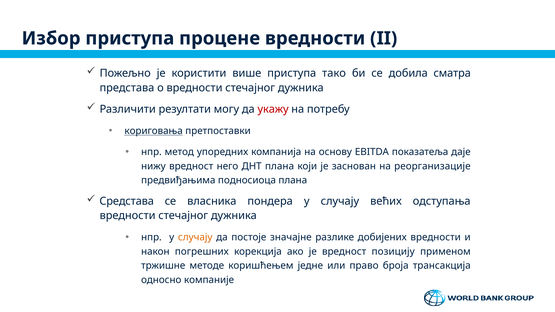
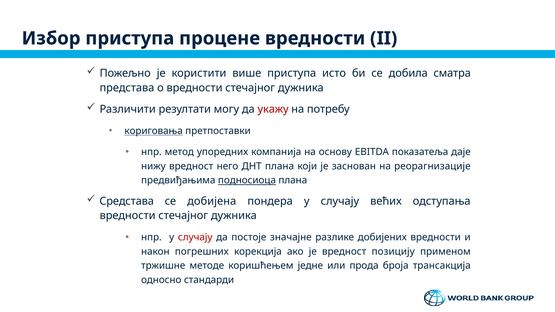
тако: тако -> исто
реорганизације: реорганизације -> реорагнизације
подносиоца underline: none -> present
власника: власника -> добијена
случају at (195, 238) colour: orange -> red
право: право -> прода
компаније: компаније -> стандарди
